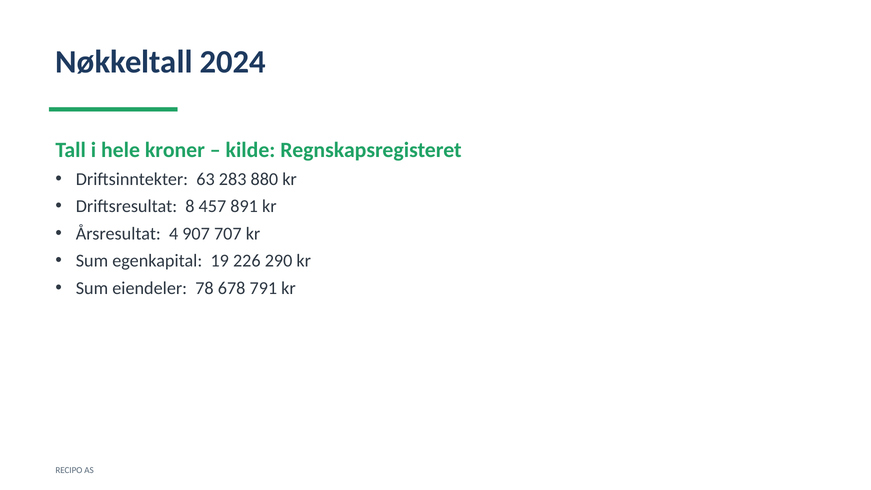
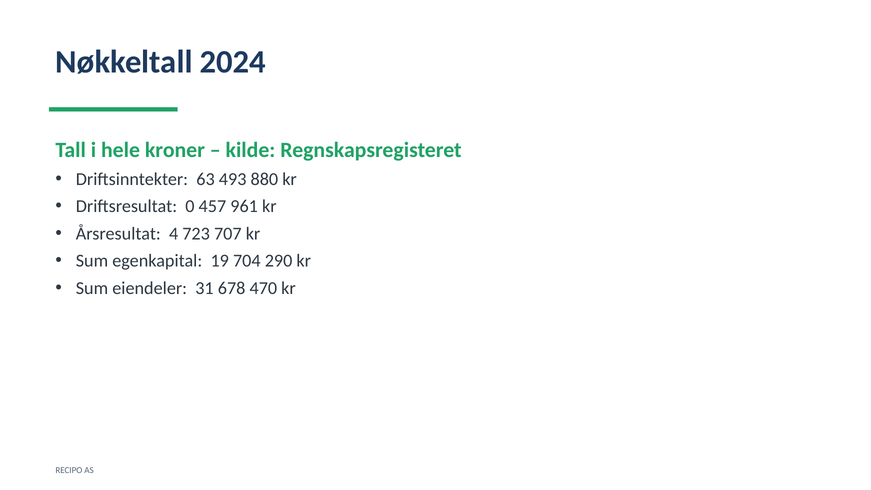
283: 283 -> 493
8: 8 -> 0
891: 891 -> 961
907: 907 -> 723
226: 226 -> 704
78: 78 -> 31
791: 791 -> 470
